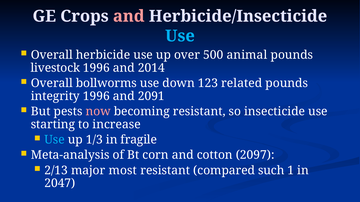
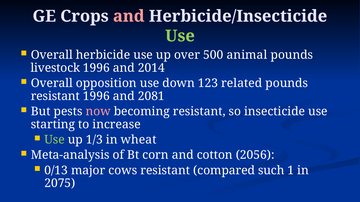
Use at (180, 36) colour: light blue -> light green
bollworms: bollworms -> opposition
integrity at (55, 96): integrity -> resistant
2091: 2091 -> 2081
Use at (55, 140) colour: light blue -> light green
fragile: fragile -> wheat
2097: 2097 -> 2056
2/13: 2/13 -> 0/13
most: most -> cows
2047: 2047 -> 2075
